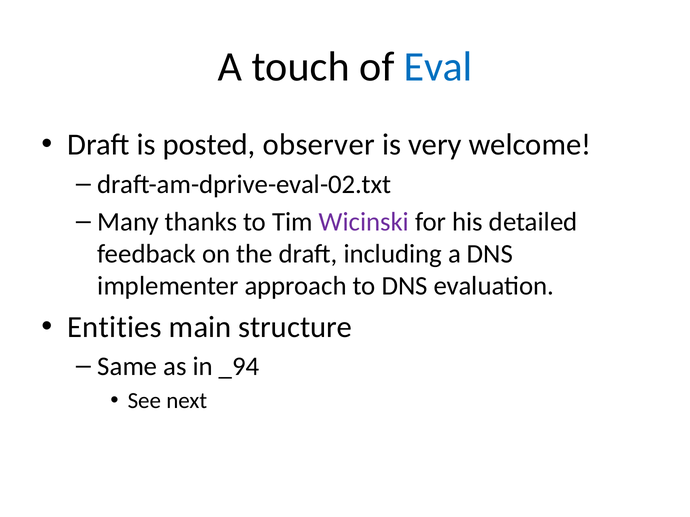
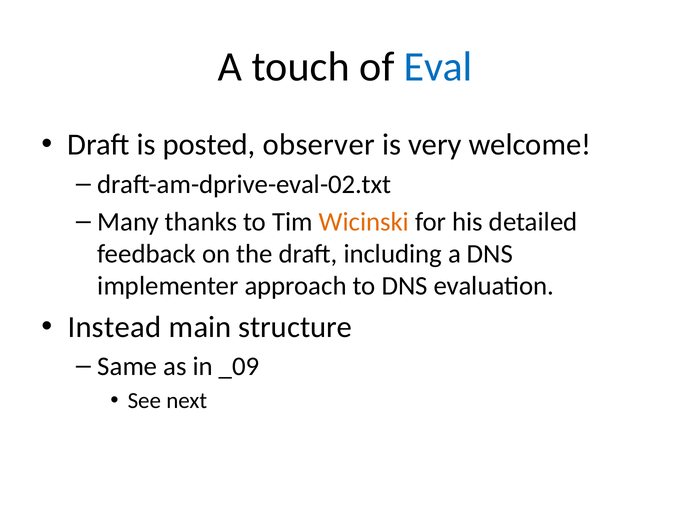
Wicinski colour: purple -> orange
Entities: Entities -> Instead
_94: _94 -> _09
